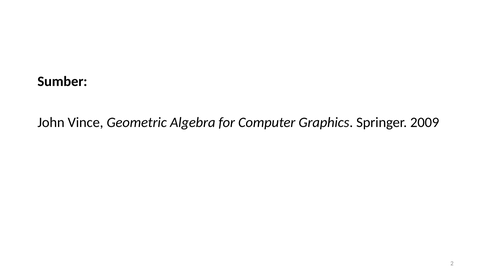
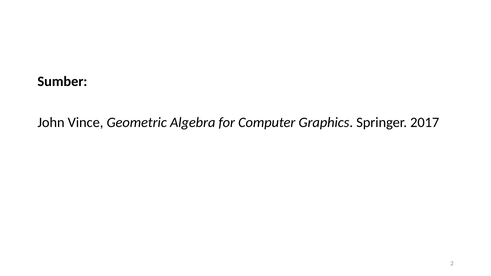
2009: 2009 -> 2017
